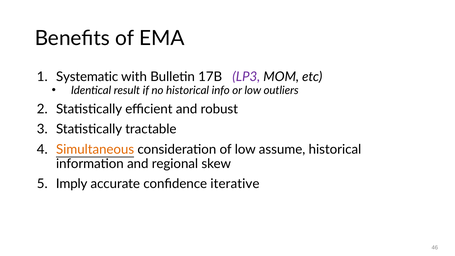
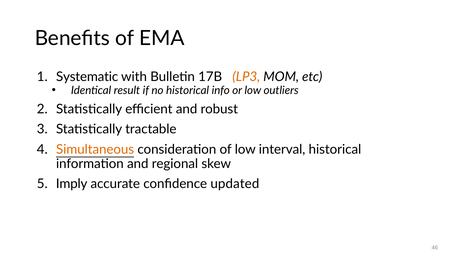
LP3 colour: purple -> orange
assume: assume -> interval
iterative: iterative -> updated
